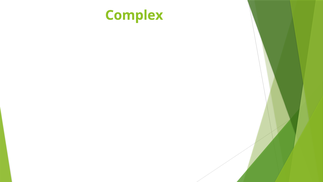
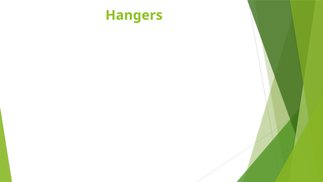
Complex: Complex -> Hangers
